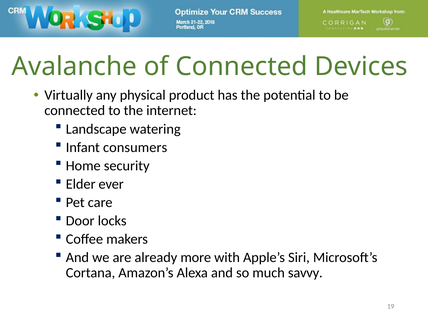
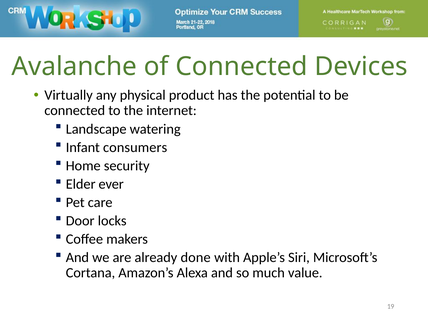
more: more -> done
savvy: savvy -> value
